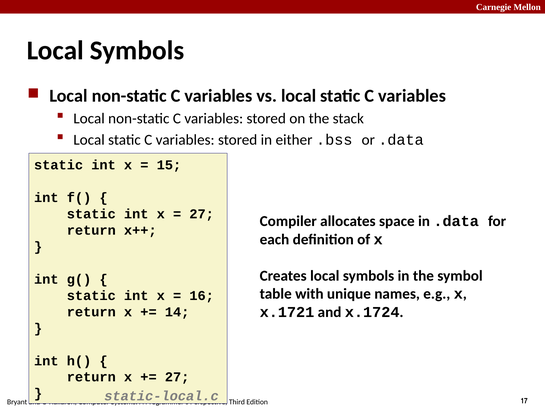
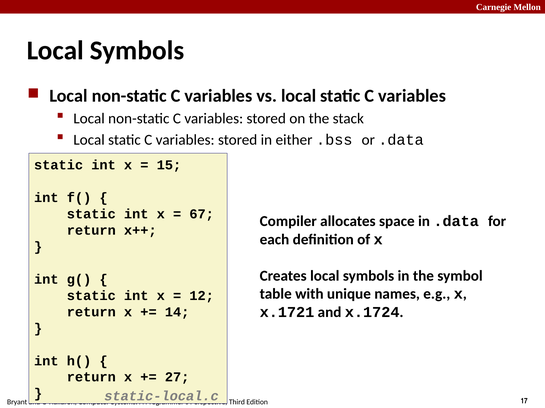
27 at (202, 214): 27 -> 67
16: 16 -> 12
